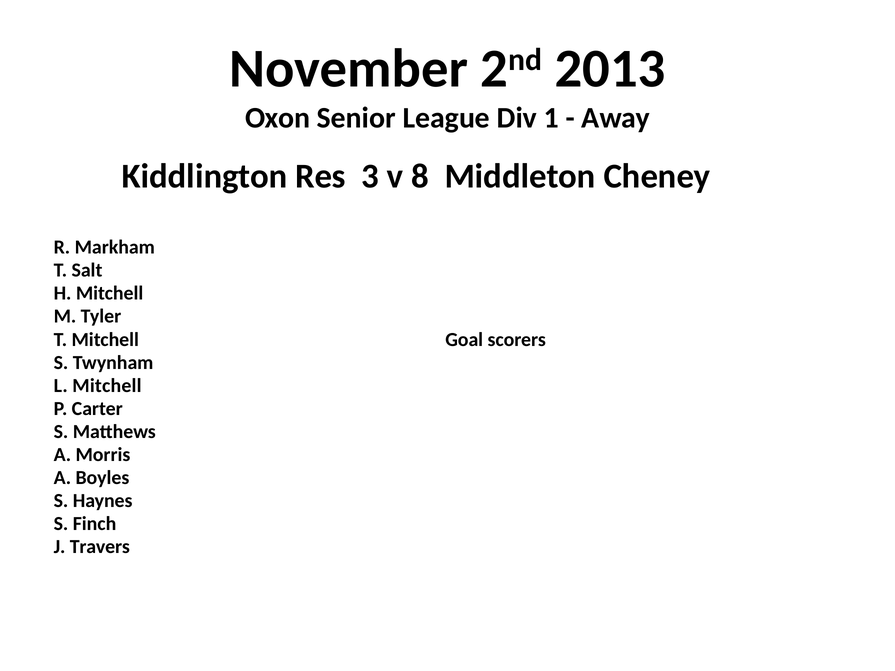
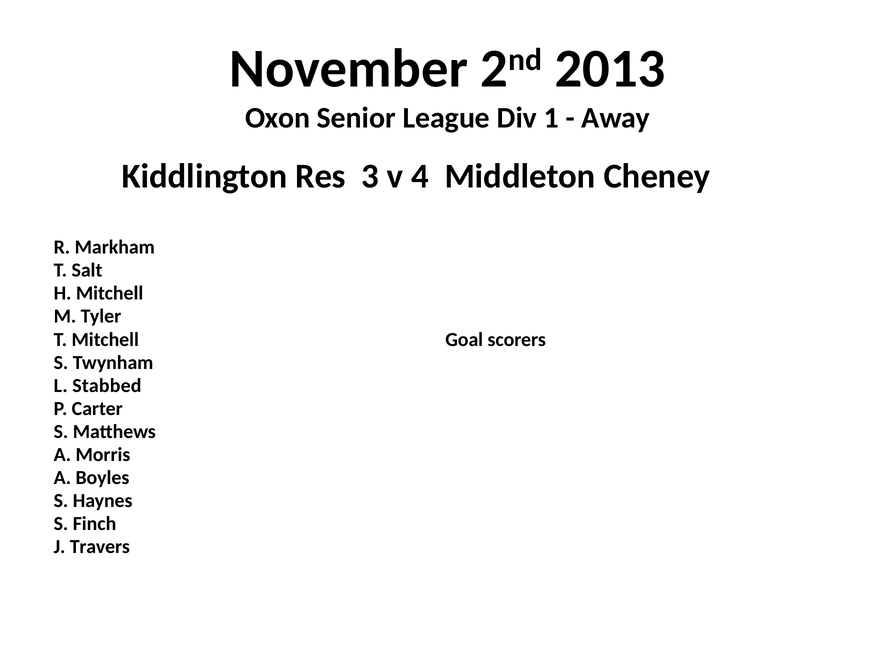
8: 8 -> 4
L Mitchell: Mitchell -> Stabbed
